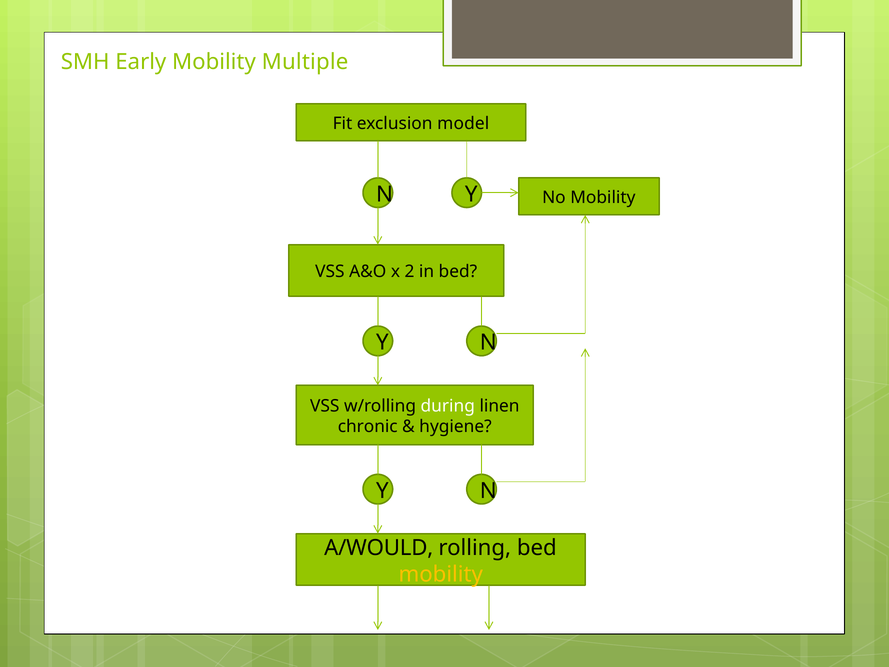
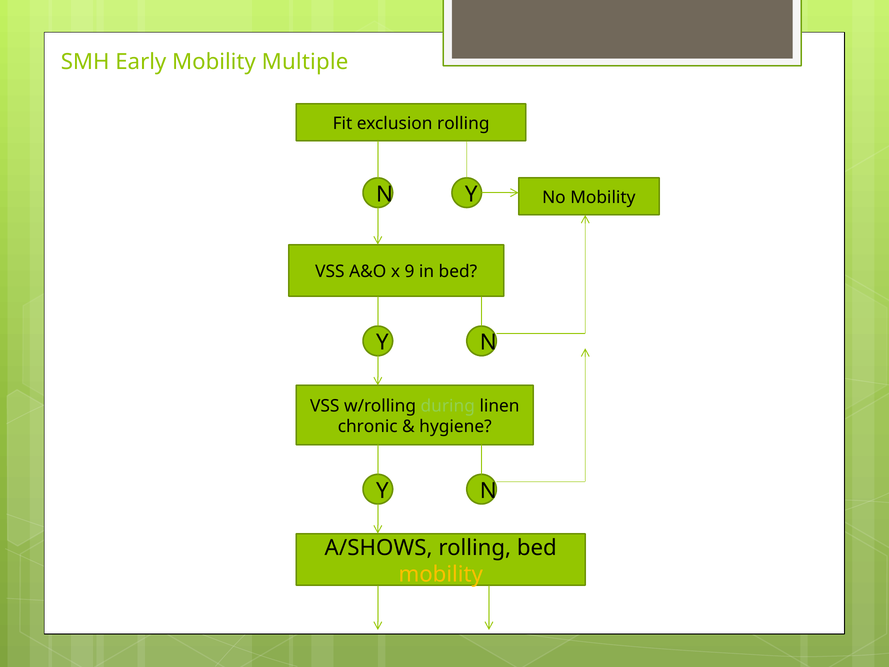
exclusion model: model -> rolling
2: 2 -> 9
during colour: white -> light green
A/WOULD: A/WOULD -> A/SHOWS
